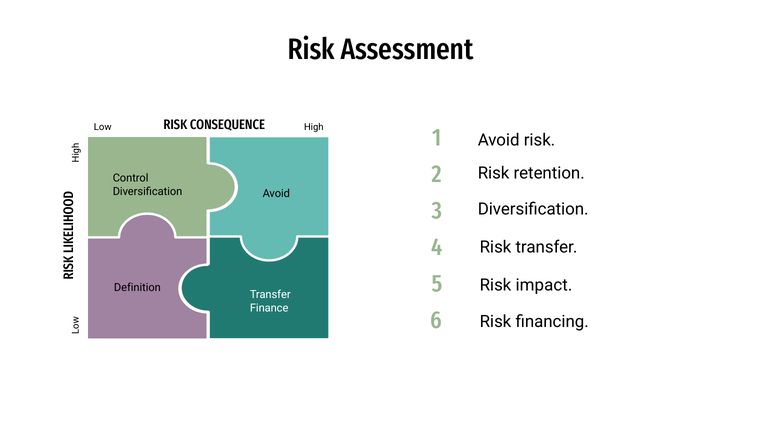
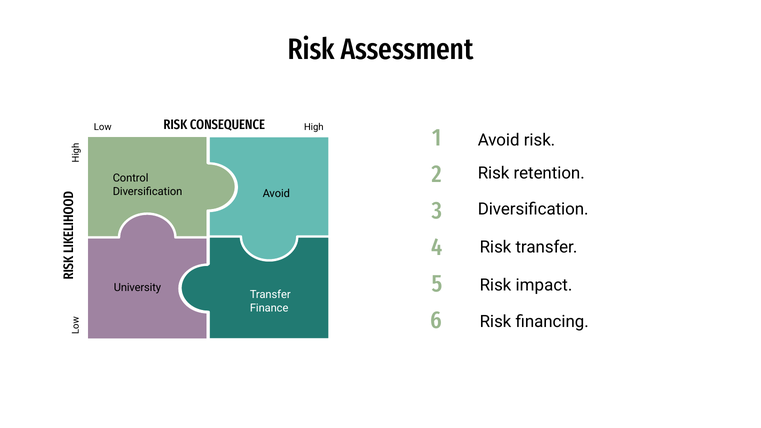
Definition: Definition -> University
